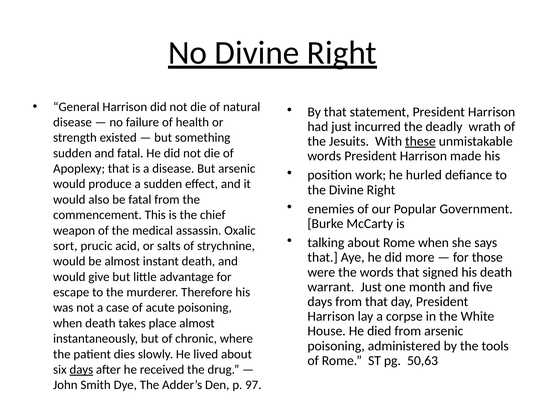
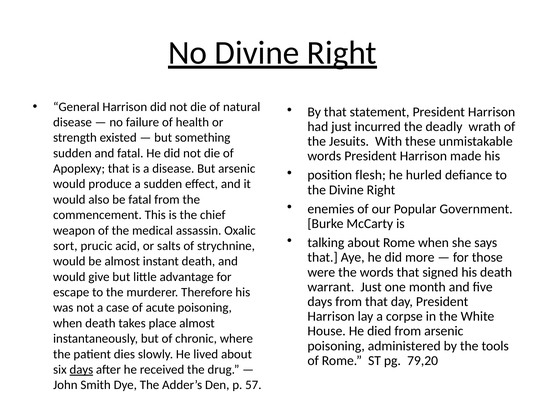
these underline: present -> none
work: work -> flesh
50,63: 50,63 -> 79,20
97: 97 -> 57
